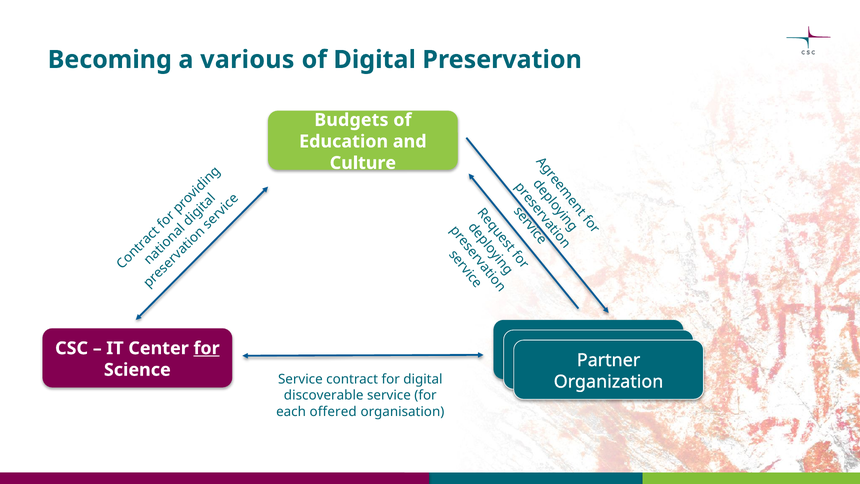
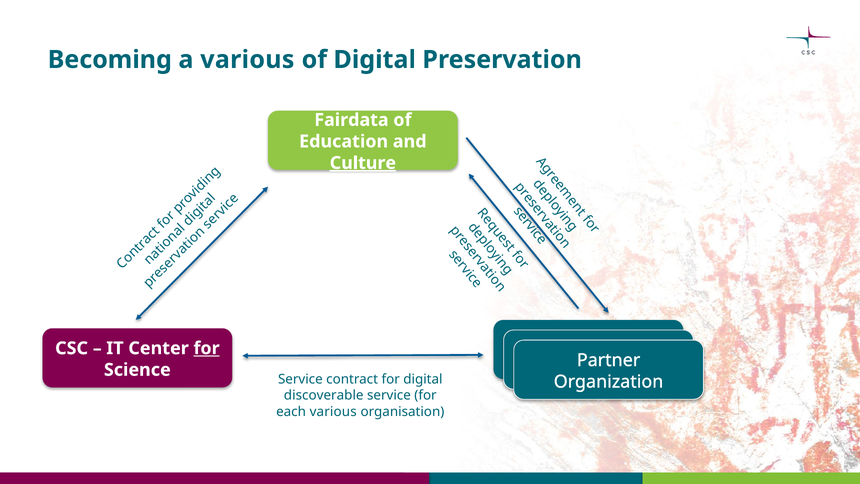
Budgets: Budgets -> Fairdata
Culture underline: none -> present
each offered: offered -> various
